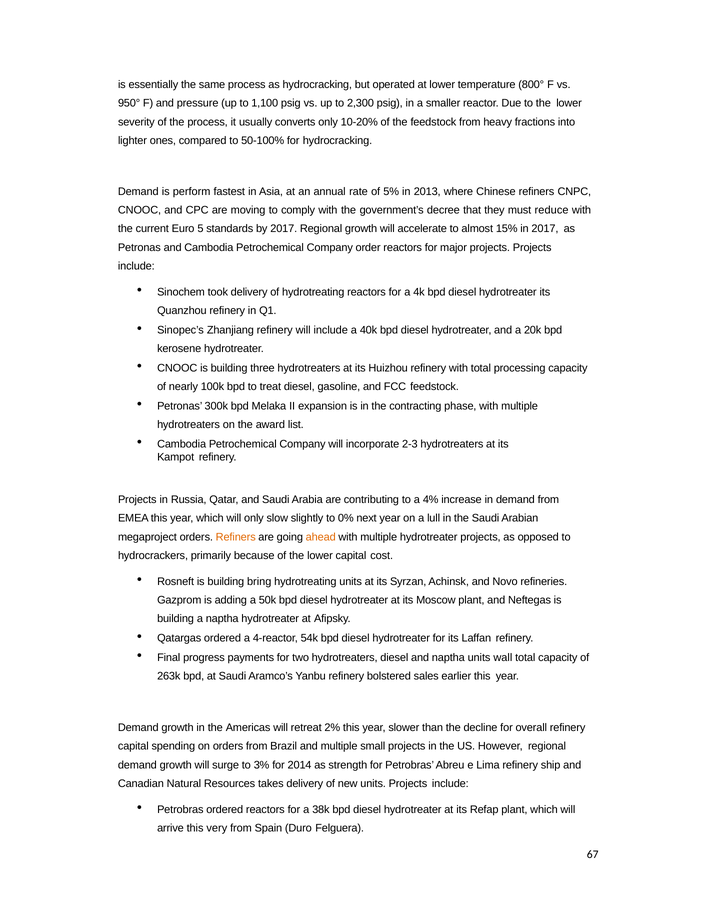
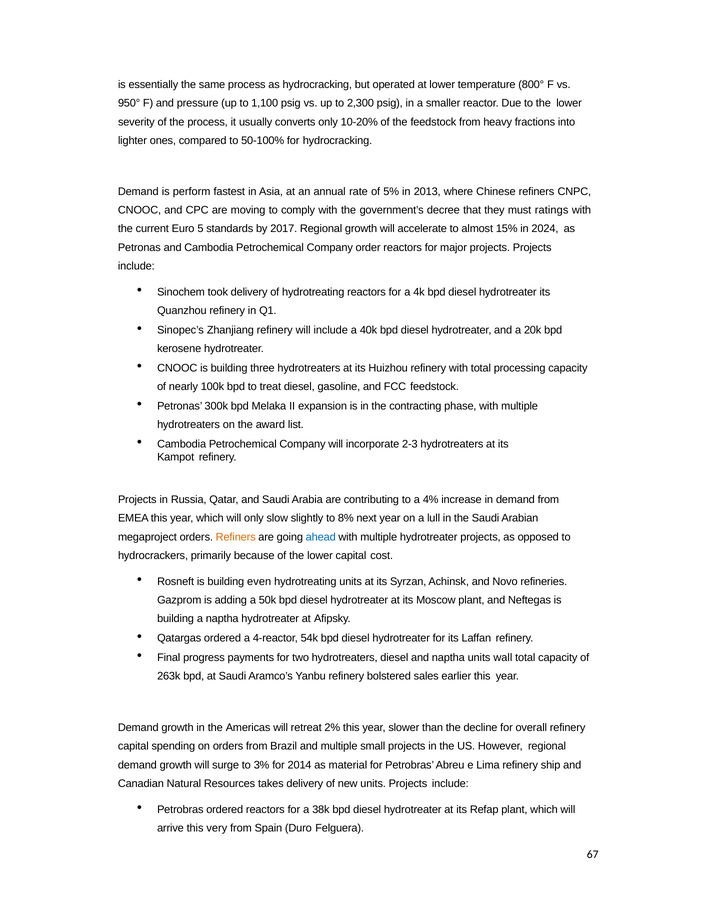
reduce: reduce -> ratings
in 2017: 2017 -> 2024
0%: 0% -> 8%
ahead colour: orange -> blue
bring: bring -> even
strength: strength -> material
